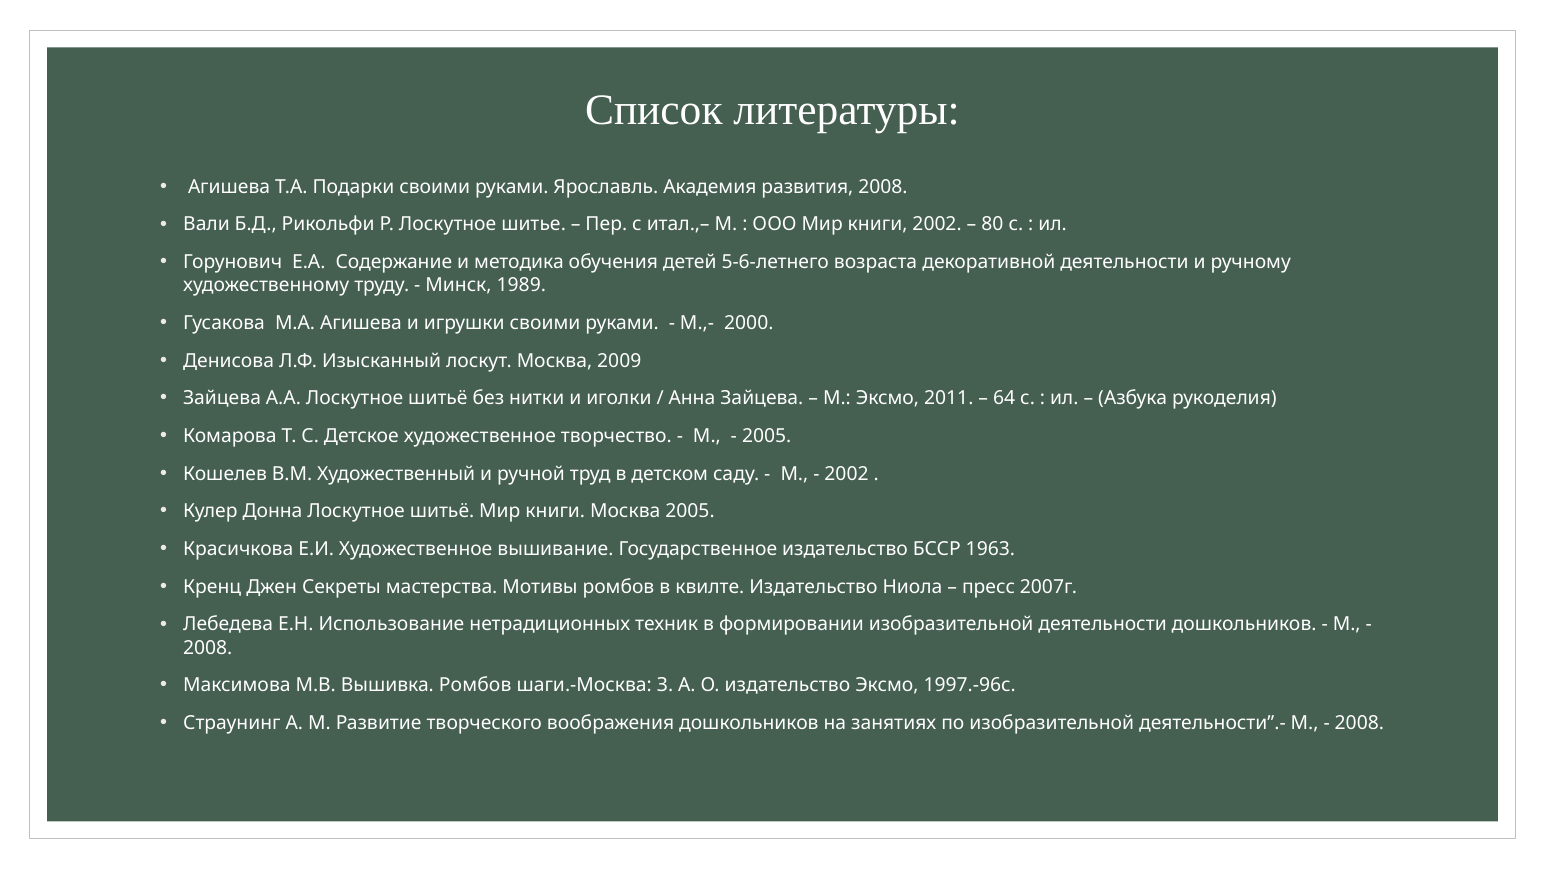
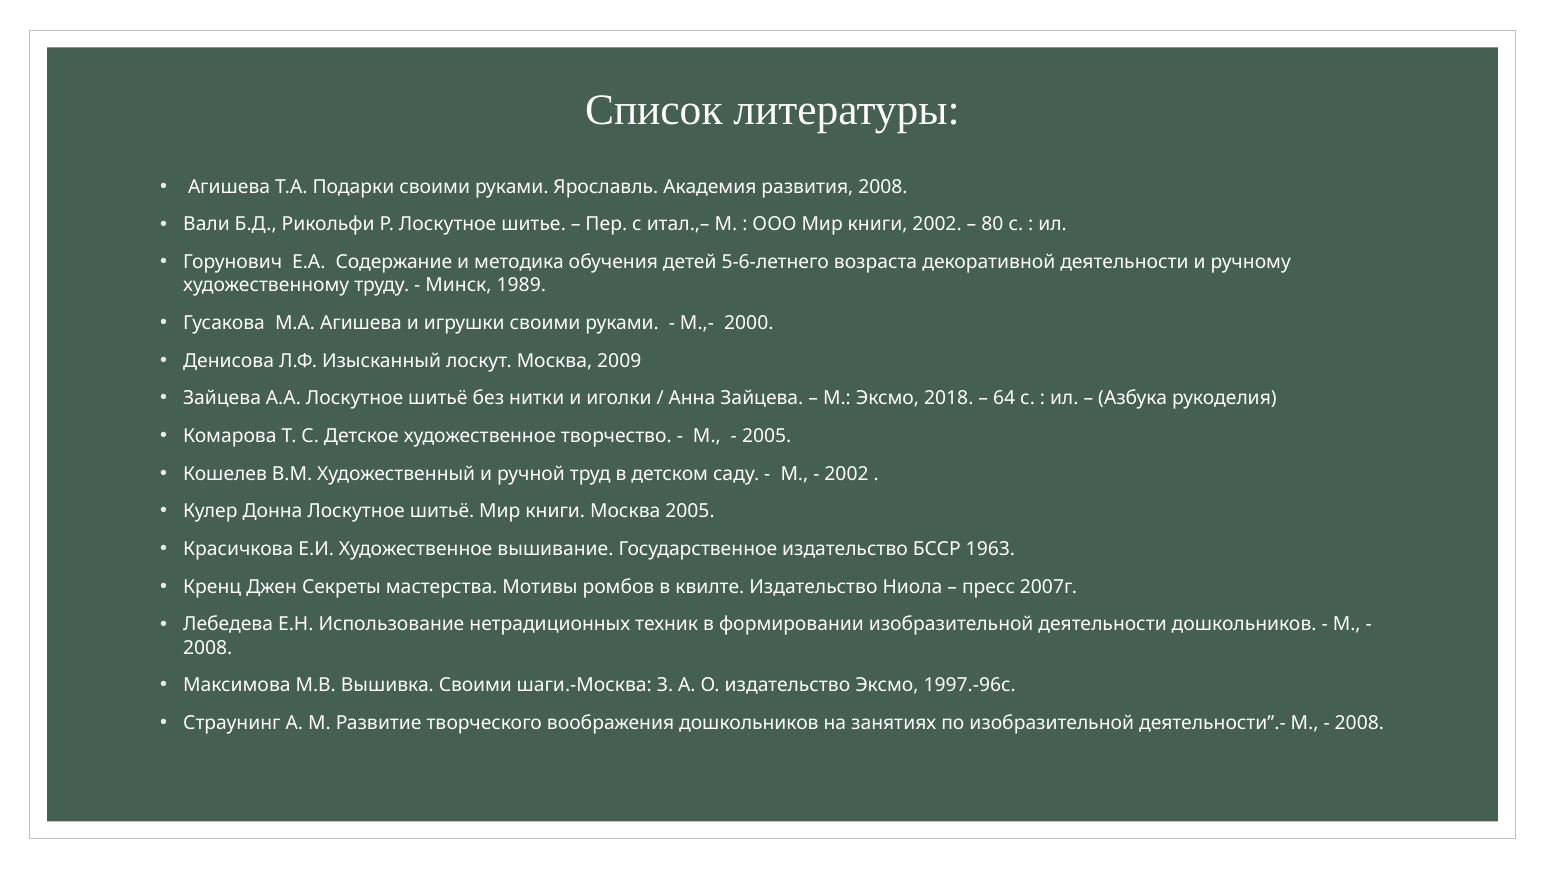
2011: 2011 -> 2018
Вышивка Ромбов: Ромбов -> Своими
